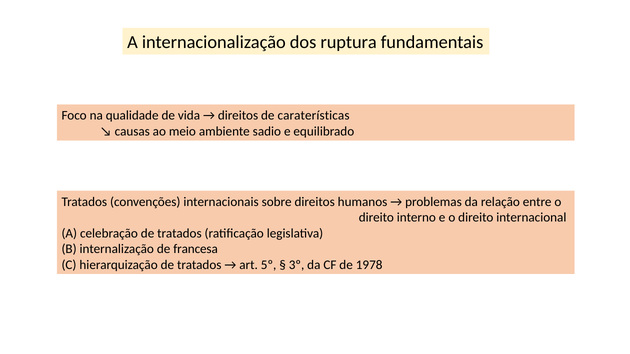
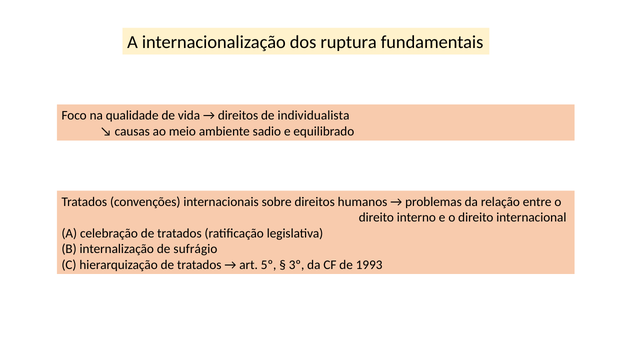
caraterísticas: caraterísticas -> individualista
francesa: francesa -> sufrágio
1978: 1978 -> 1993
